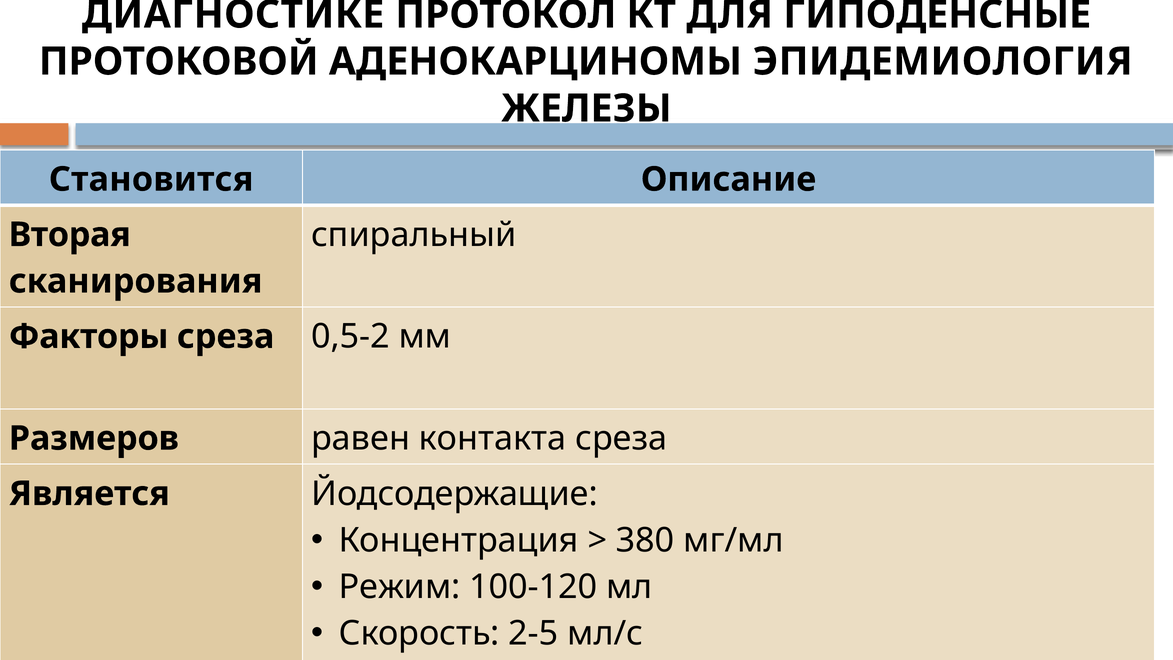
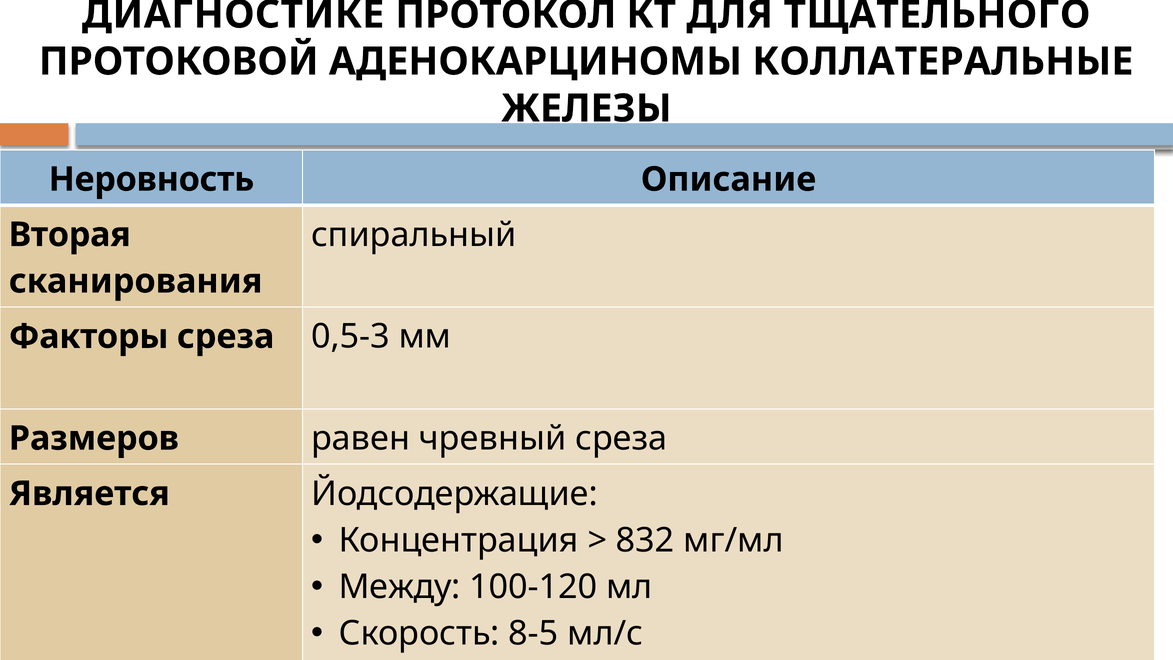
ГИПОДЕНСНЫЕ: ГИПОДЕНСНЫЕ -> ТЩАТЕЛЬНОГО
ЭПИДЕМИОЛОГИЯ: ЭПИДЕМИОЛОГИЯ -> КОЛЛАТЕРАЛЬНЫЕ
Становится: Становится -> Неровность
0,5-2: 0,5-2 -> 0,5-3
контакта: контакта -> чревный
380: 380 -> 832
Режим: Режим -> Между
2-5: 2-5 -> 8-5
